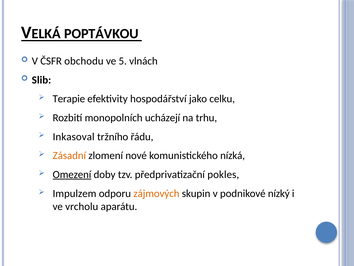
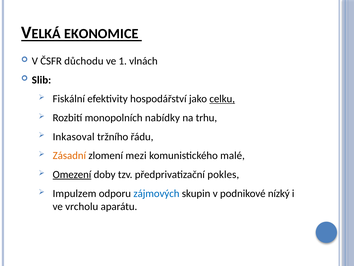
POPTÁVKOU: POPTÁVKOU -> EKONOMICE
obchodu: obchodu -> důchodu
5: 5 -> 1
Terapie: Terapie -> Fiskální
celku underline: none -> present
ucházejí: ucházejí -> nabídky
nové: nové -> mezi
nízká: nízká -> malé
zájmových colour: orange -> blue
